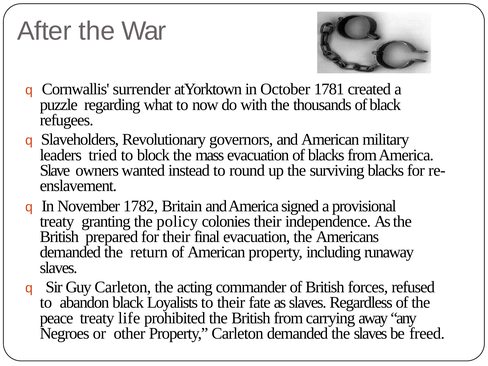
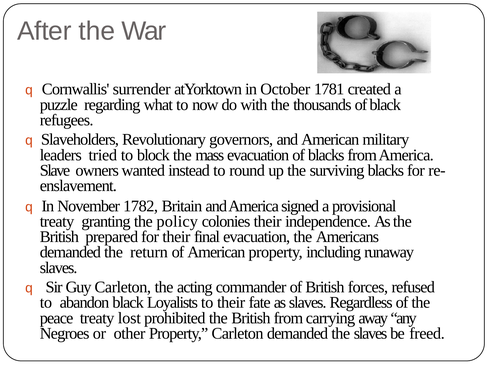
life: life -> lost
